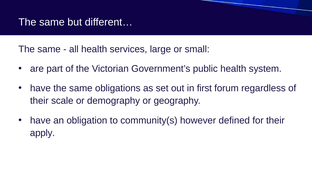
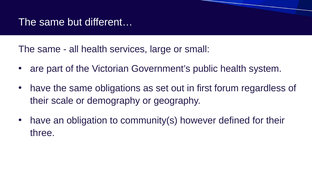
apply: apply -> three
